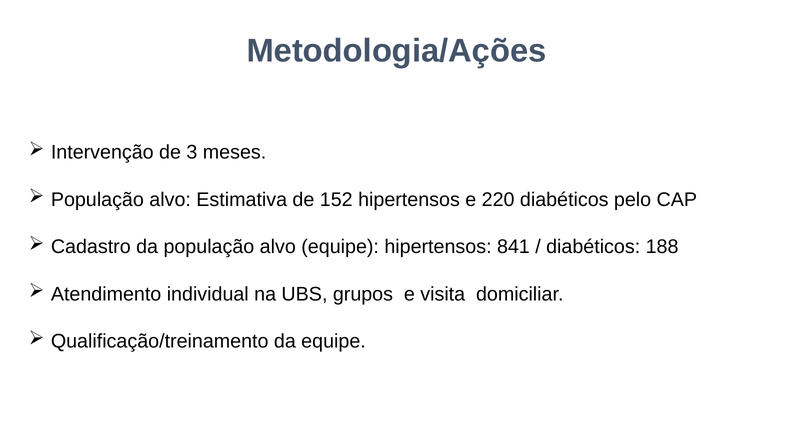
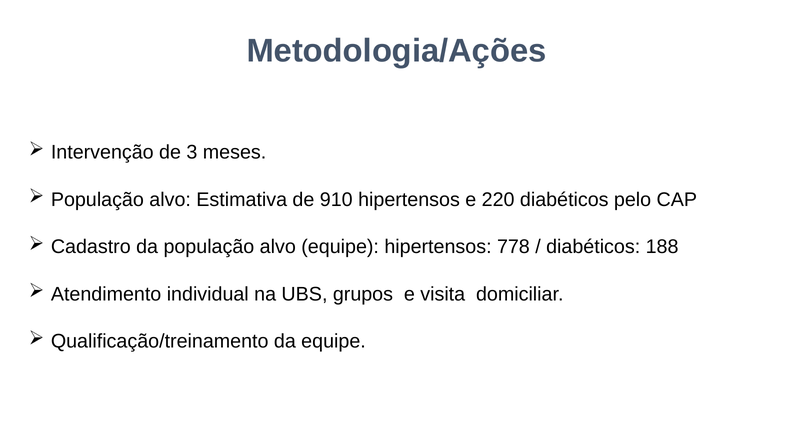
152: 152 -> 910
841: 841 -> 778
